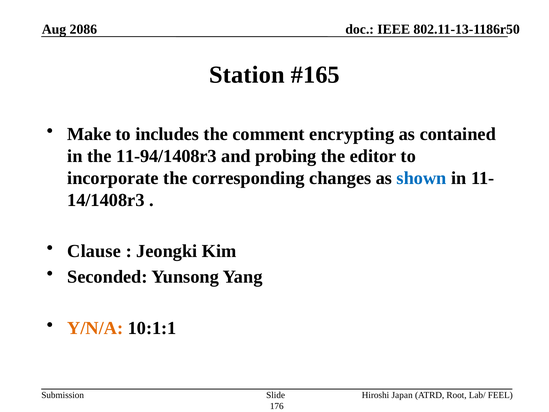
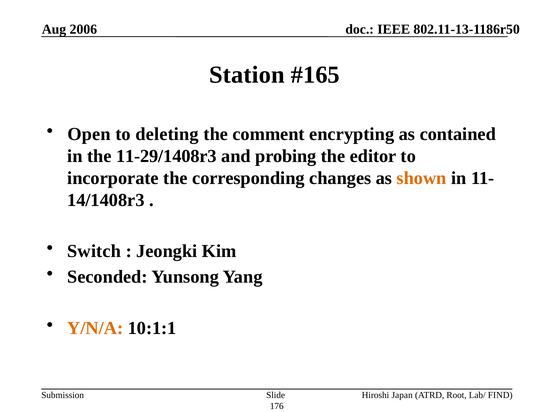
2086: 2086 -> 2006
Make: Make -> Open
includes: includes -> deleting
11-94/1408r3: 11-94/1408r3 -> 11-29/1408r3
shown colour: blue -> orange
Clause: Clause -> Switch
FEEL: FEEL -> FIND
